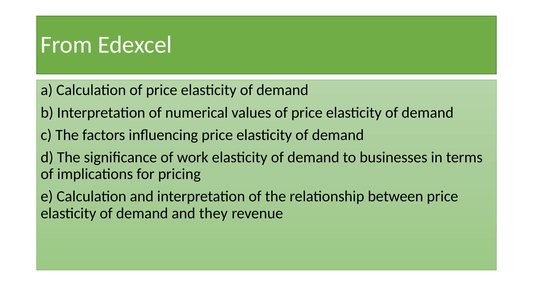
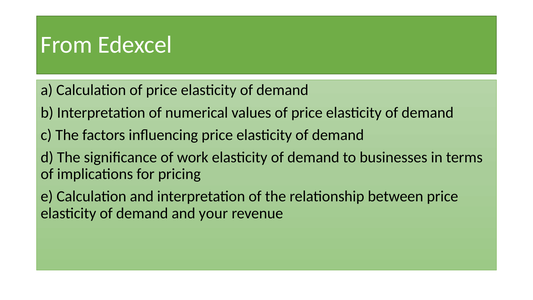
they: they -> your
